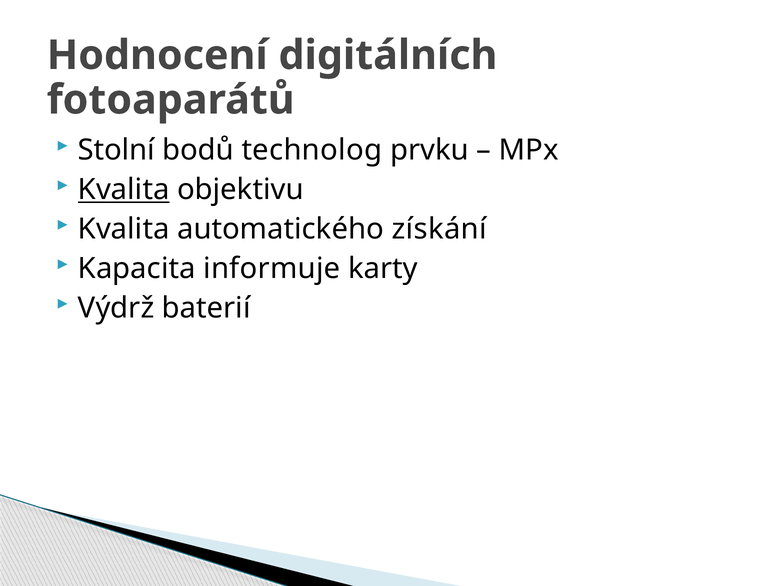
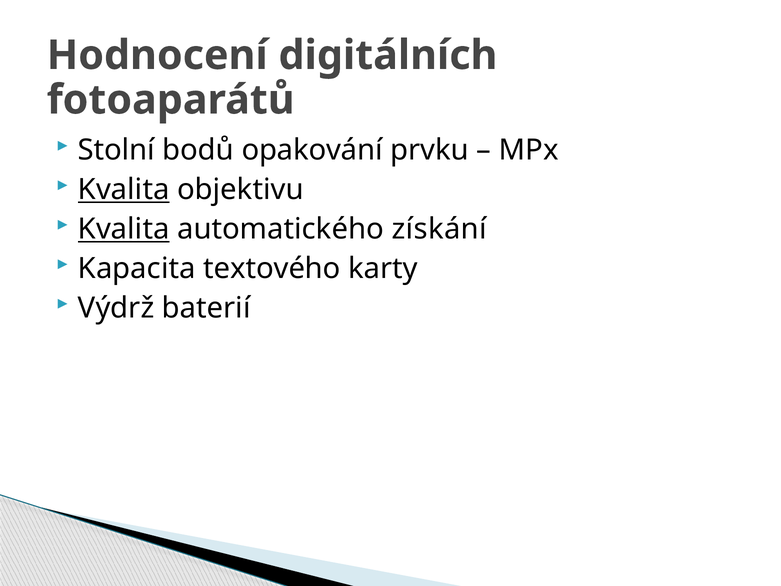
technolog: technolog -> opakování
Kvalita at (124, 229) underline: none -> present
informuje: informuje -> textového
